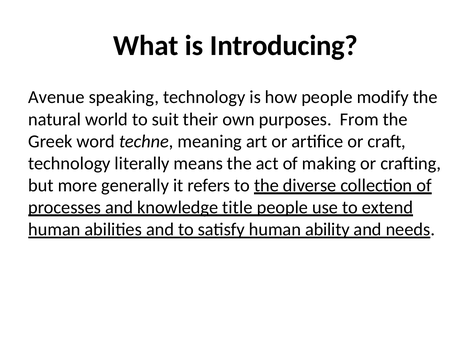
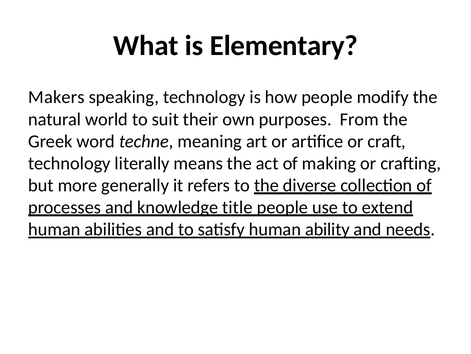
Introducing: Introducing -> Elementary
Avenue: Avenue -> Makers
